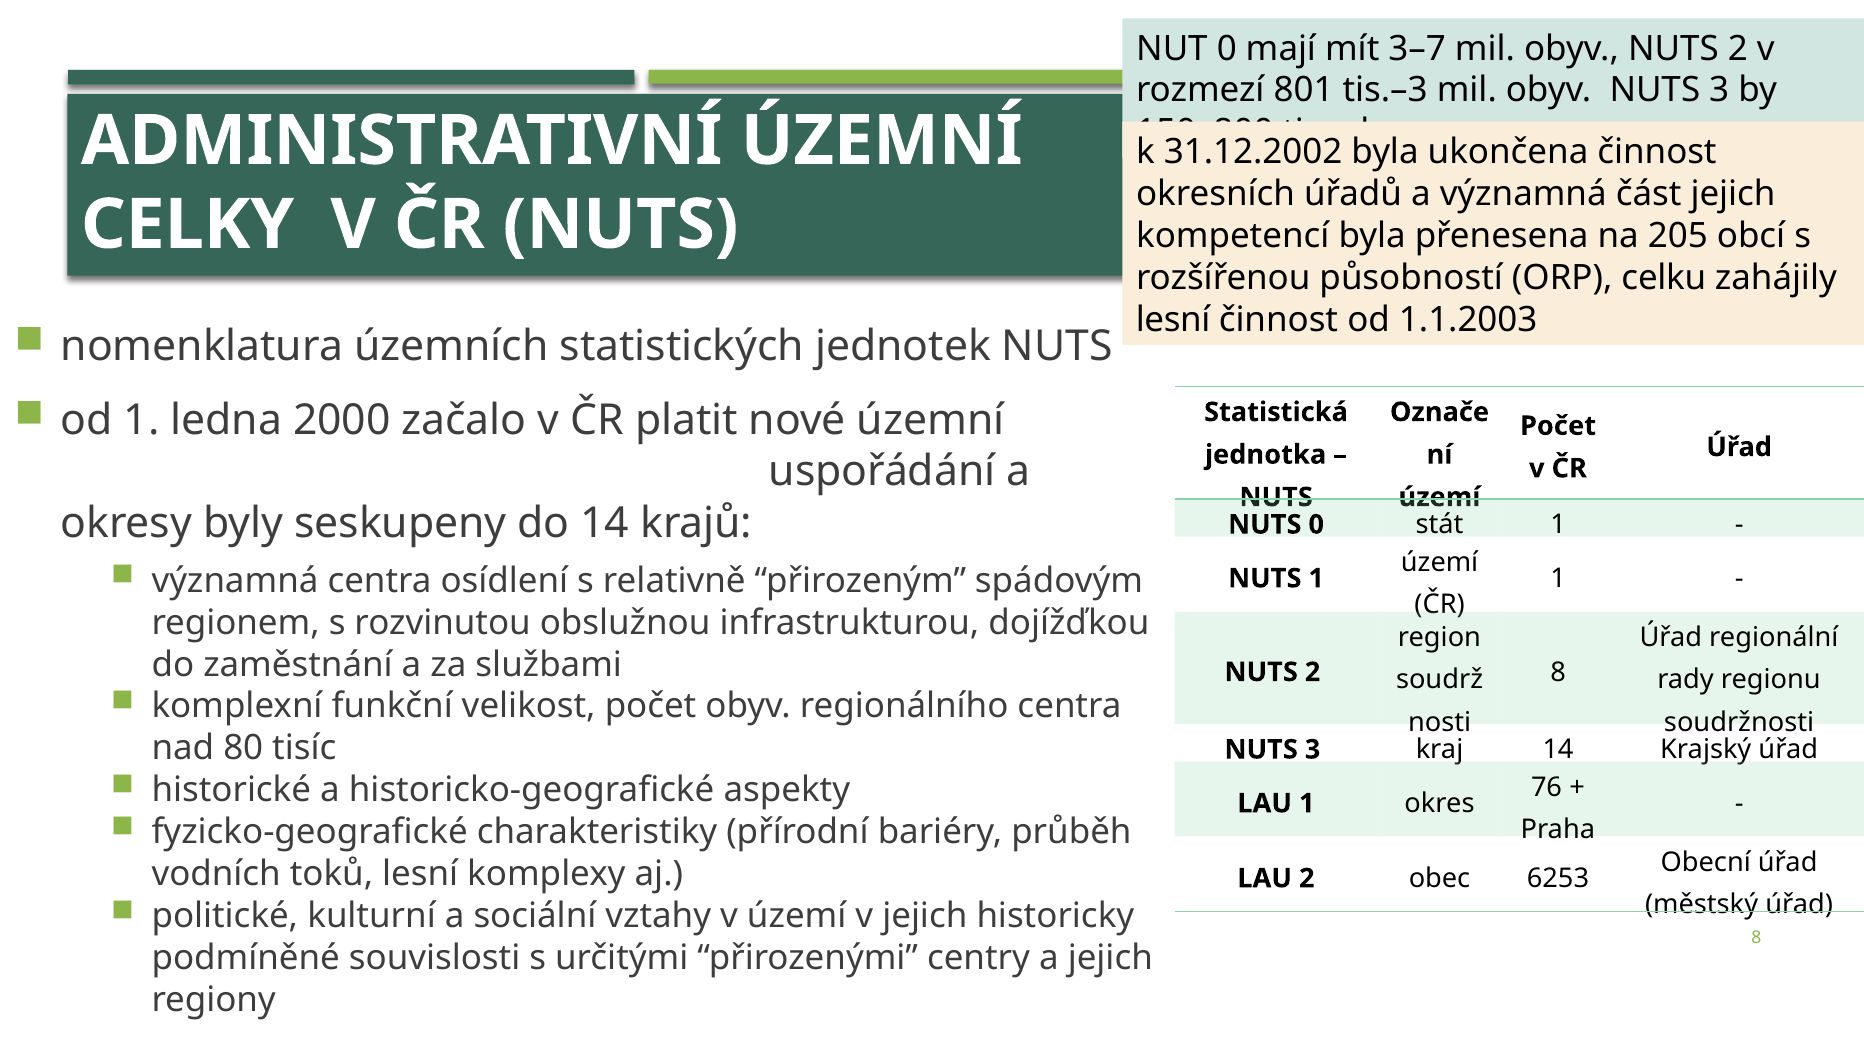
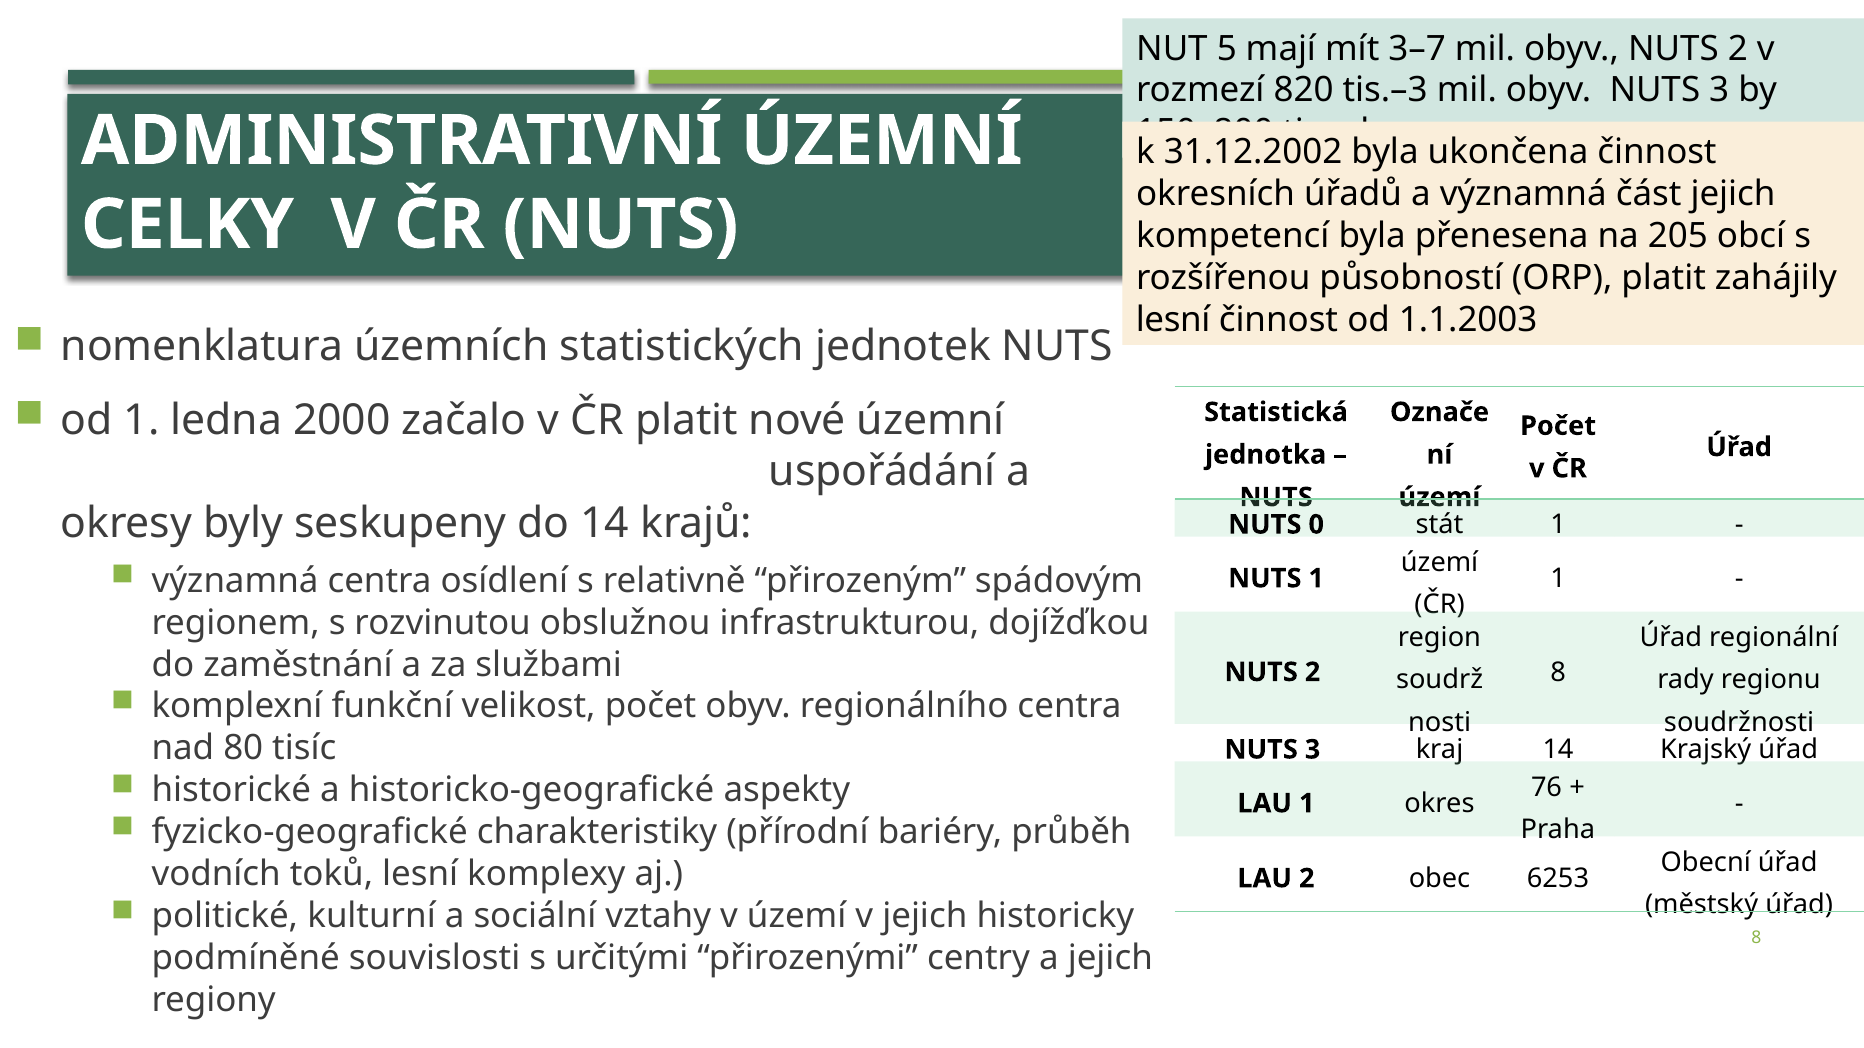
NUT 0: 0 -> 5
801: 801 -> 820
ORP celku: celku -> platit
